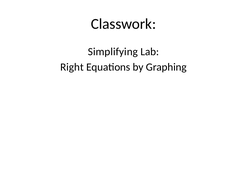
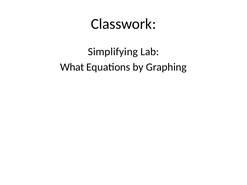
Right: Right -> What
